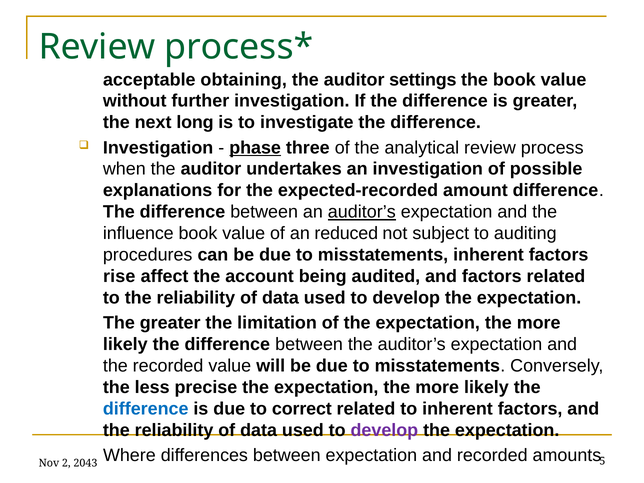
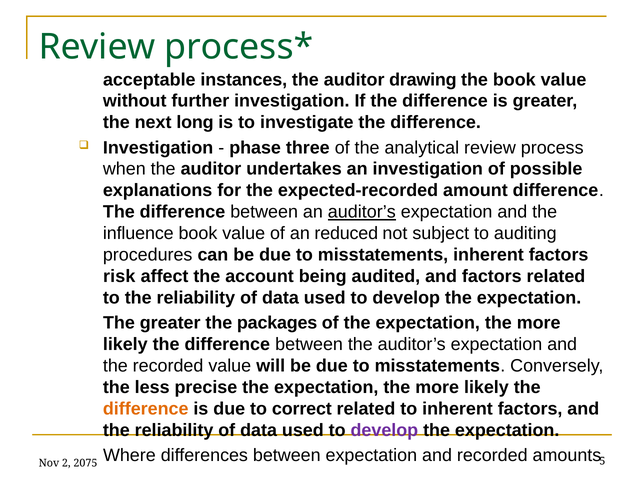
obtaining: obtaining -> instances
settings: settings -> drawing
phase underline: present -> none
rise: rise -> risk
limitation: limitation -> packages
difference at (146, 409) colour: blue -> orange
2043: 2043 -> 2075
